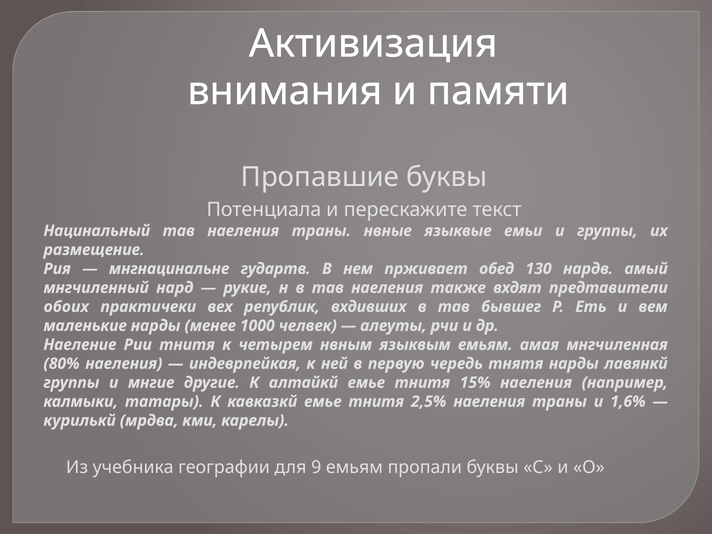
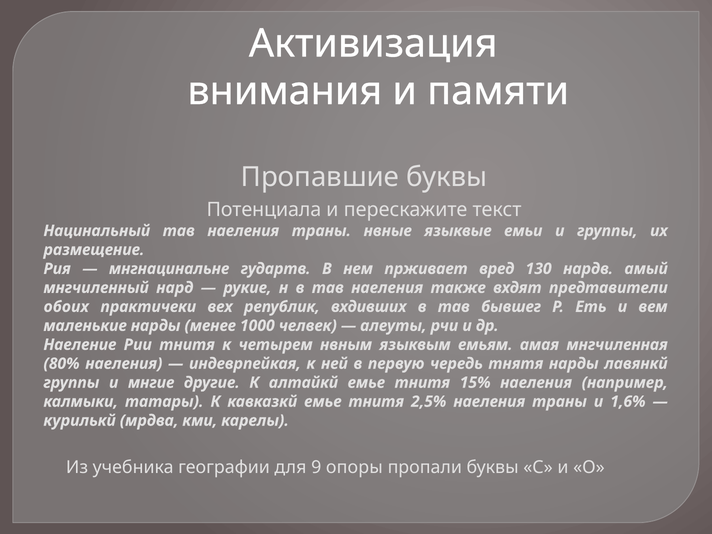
обед: обед -> вред
9 емьям: емьям -> опоры
